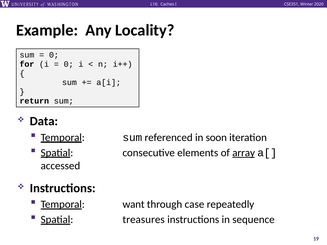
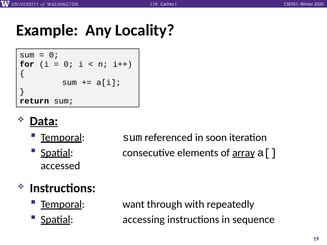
Data underline: none -> present
case: case -> with
treasures: treasures -> accessing
